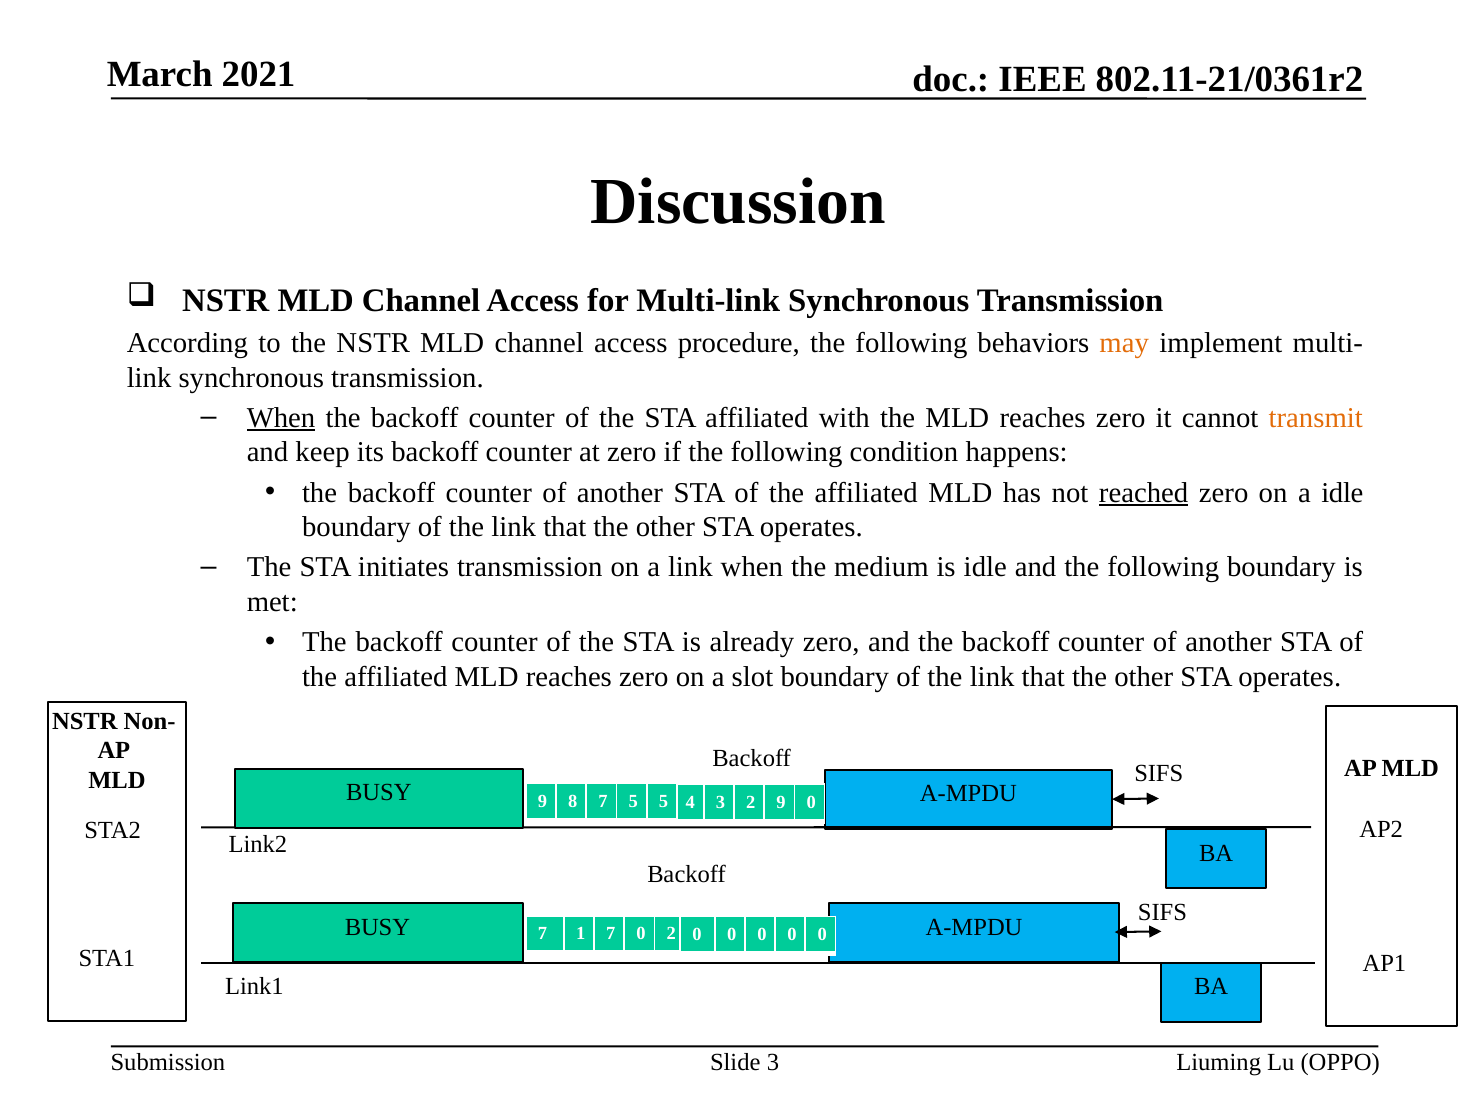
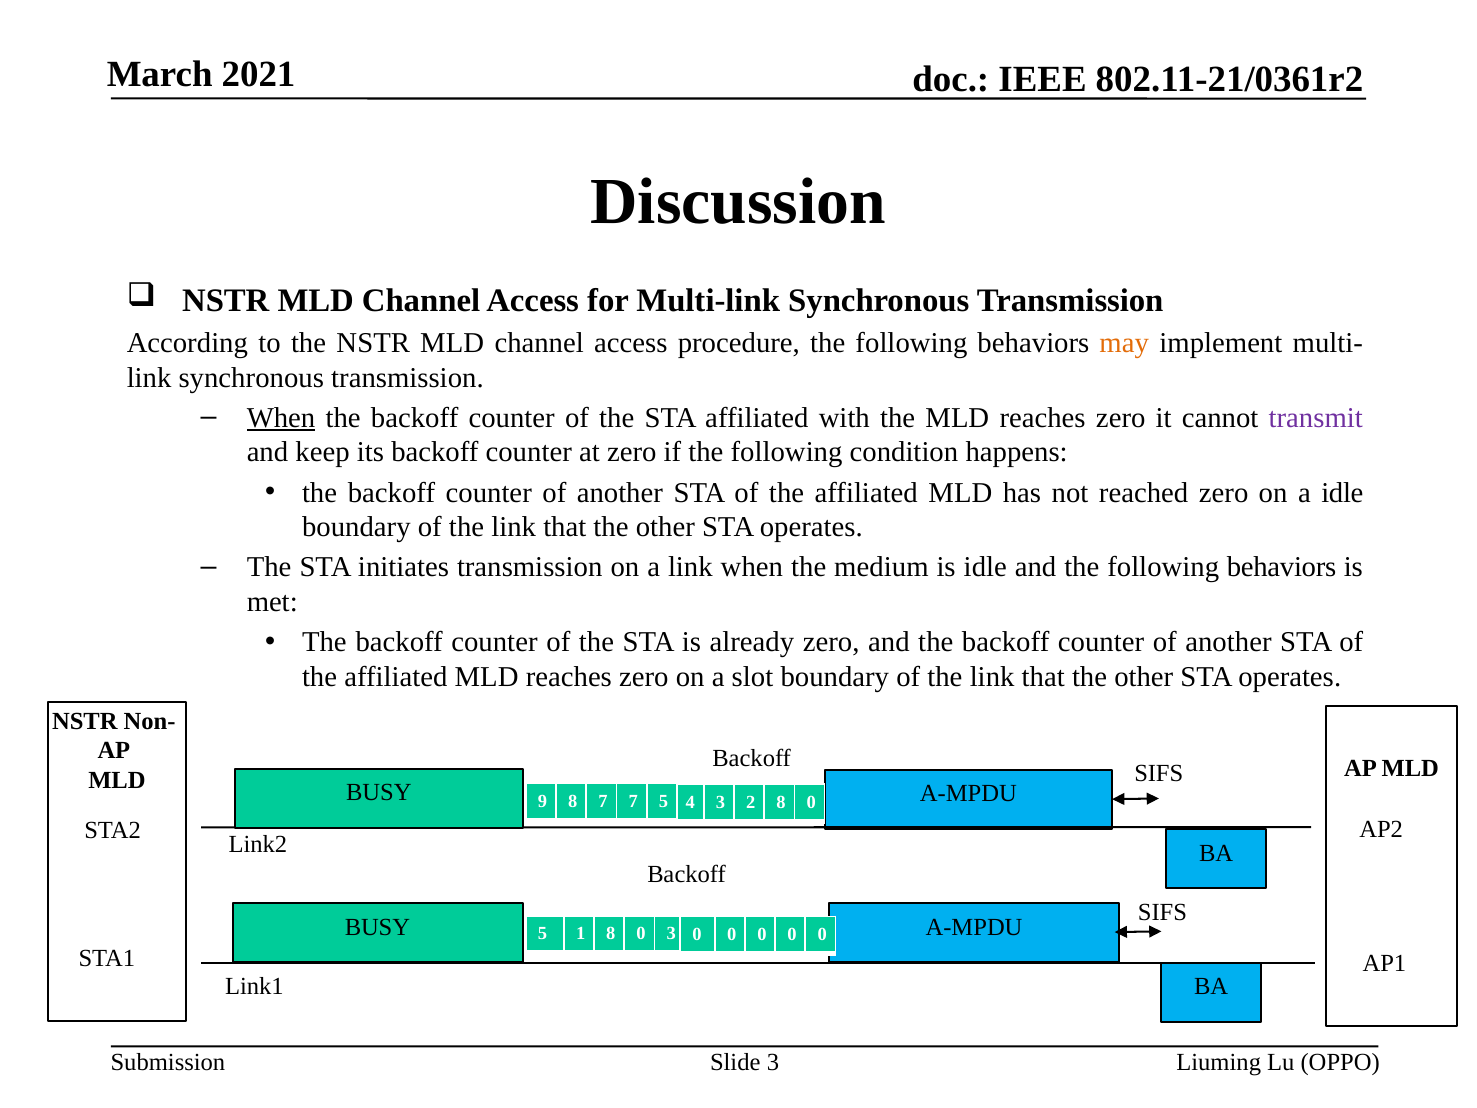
transmit colour: orange -> purple
reached underline: present -> none
and the following boundary: boundary -> behaviors
2 9: 9 -> 8
7 5: 5 -> 7
BUSY 7: 7 -> 5
1 7: 7 -> 8
0 2: 2 -> 3
